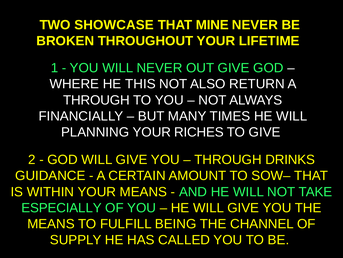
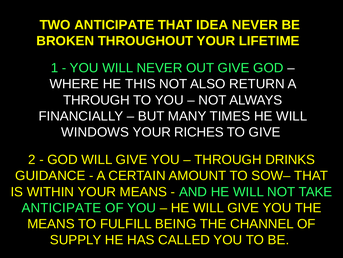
TWO SHOWCASE: SHOWCASE -> ANTICIPATE
MINE: MINE -> IDEA
PLANNING: PLANNING -> WINDOWS
ESPECIALLY at (62, 207): ESPECIALLY -> ANTICIPATE
